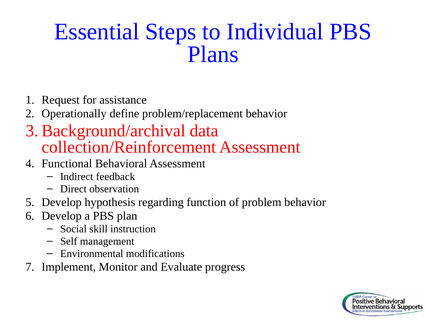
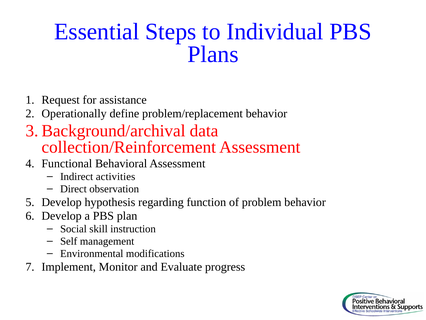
feedback: feedback -> activities
